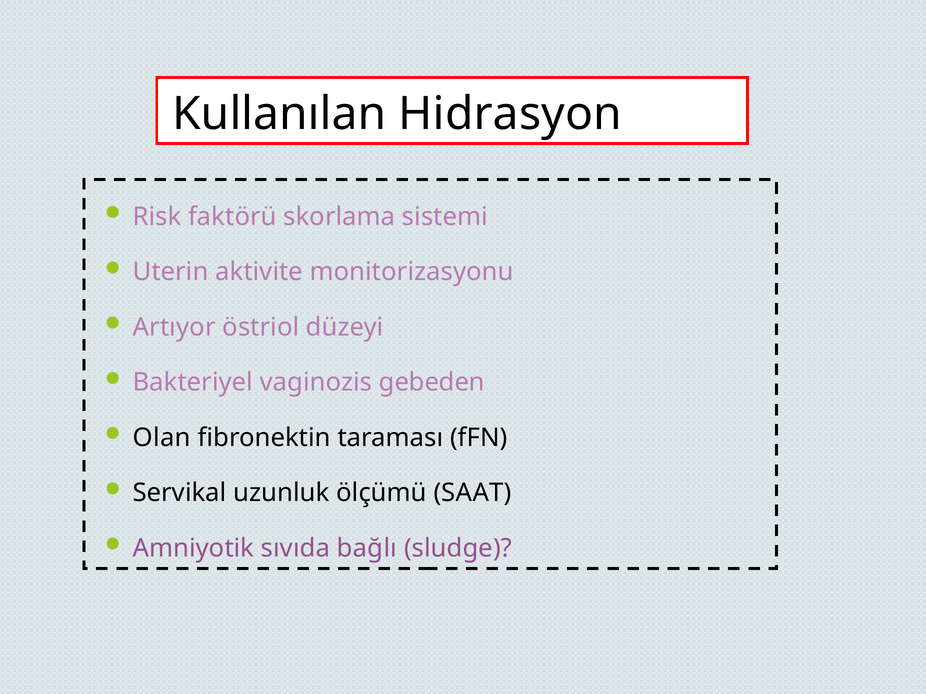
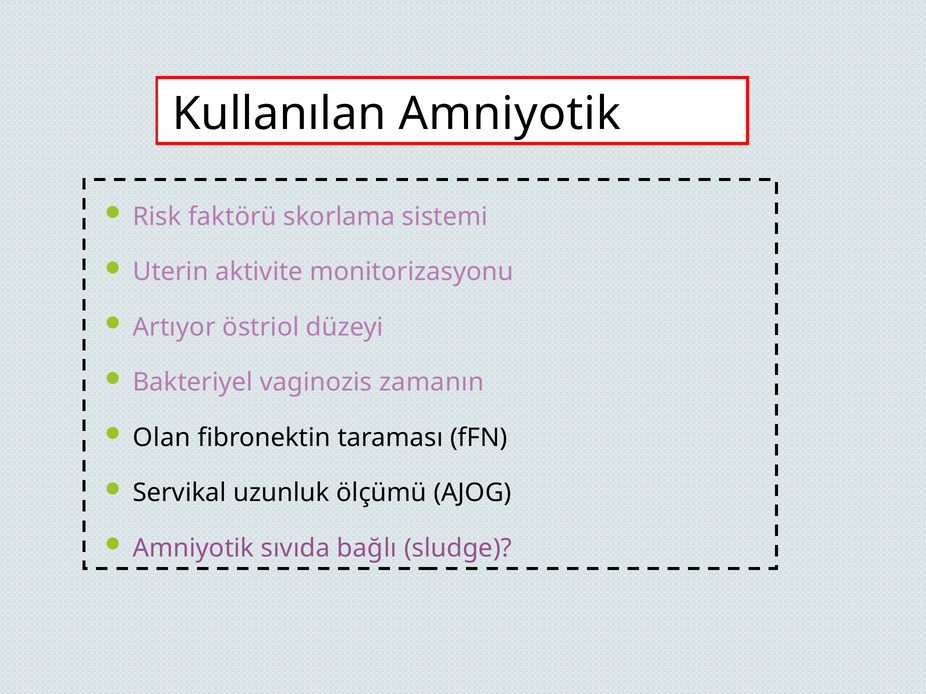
Kullanılan Hidrasyon: Hidrasyon -> Amniyotik
gebeden: gebeden -> zamanın
SAAT: SAAT -> AJOG
